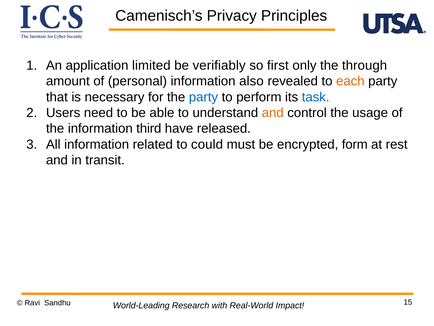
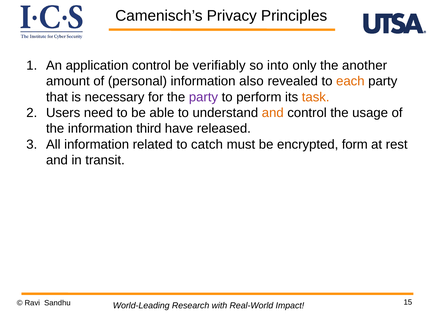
application limited: limited -> control
first: first -> into
through: through -> another
party at (203, 97) colour: blue -> purple
task colour: blue -> orange
could: could -> catch
